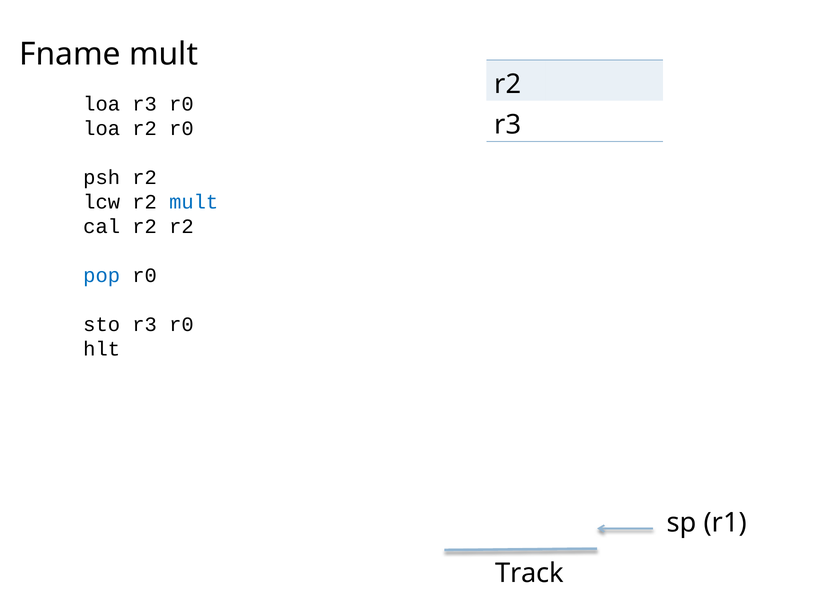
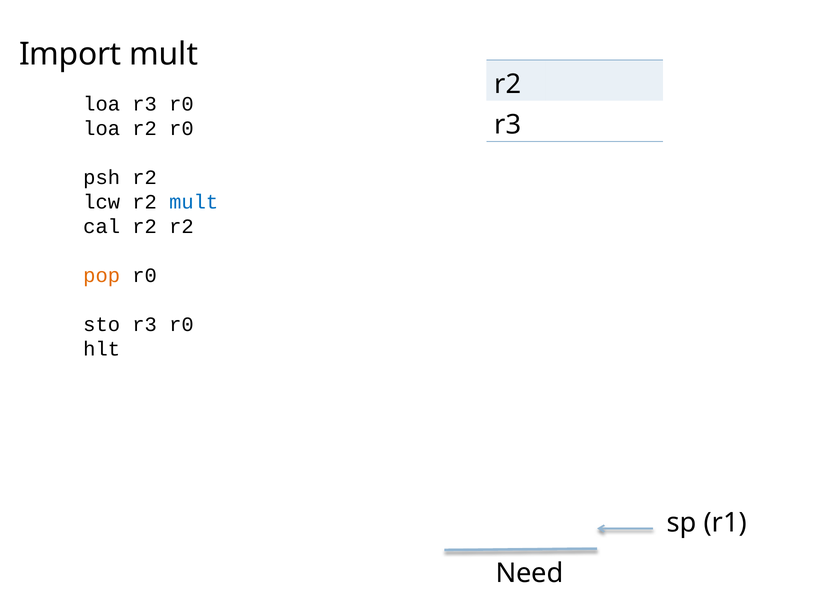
Fname: Fname -> Import
pop colour: blue -> orange
Track: Track -> Need
